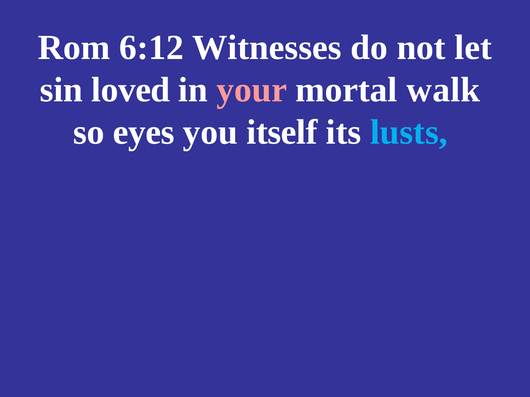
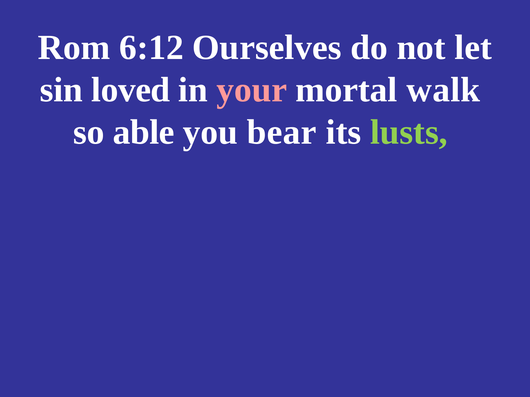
Witnesses: Witnesses -> Ourselves
eyes: eyes -> able
itself: itself -> bear
lusts colour: light blue -> light green
